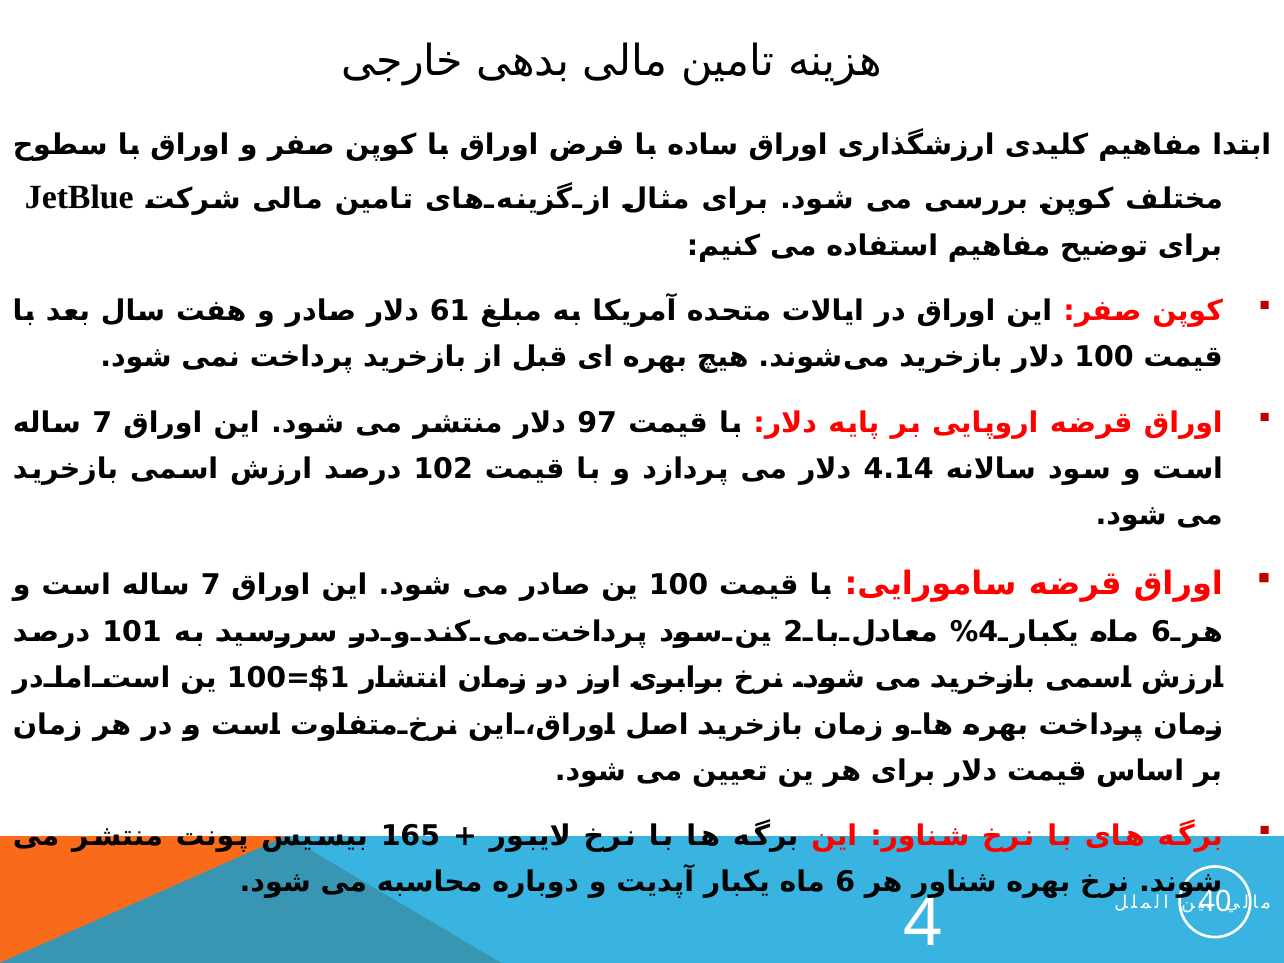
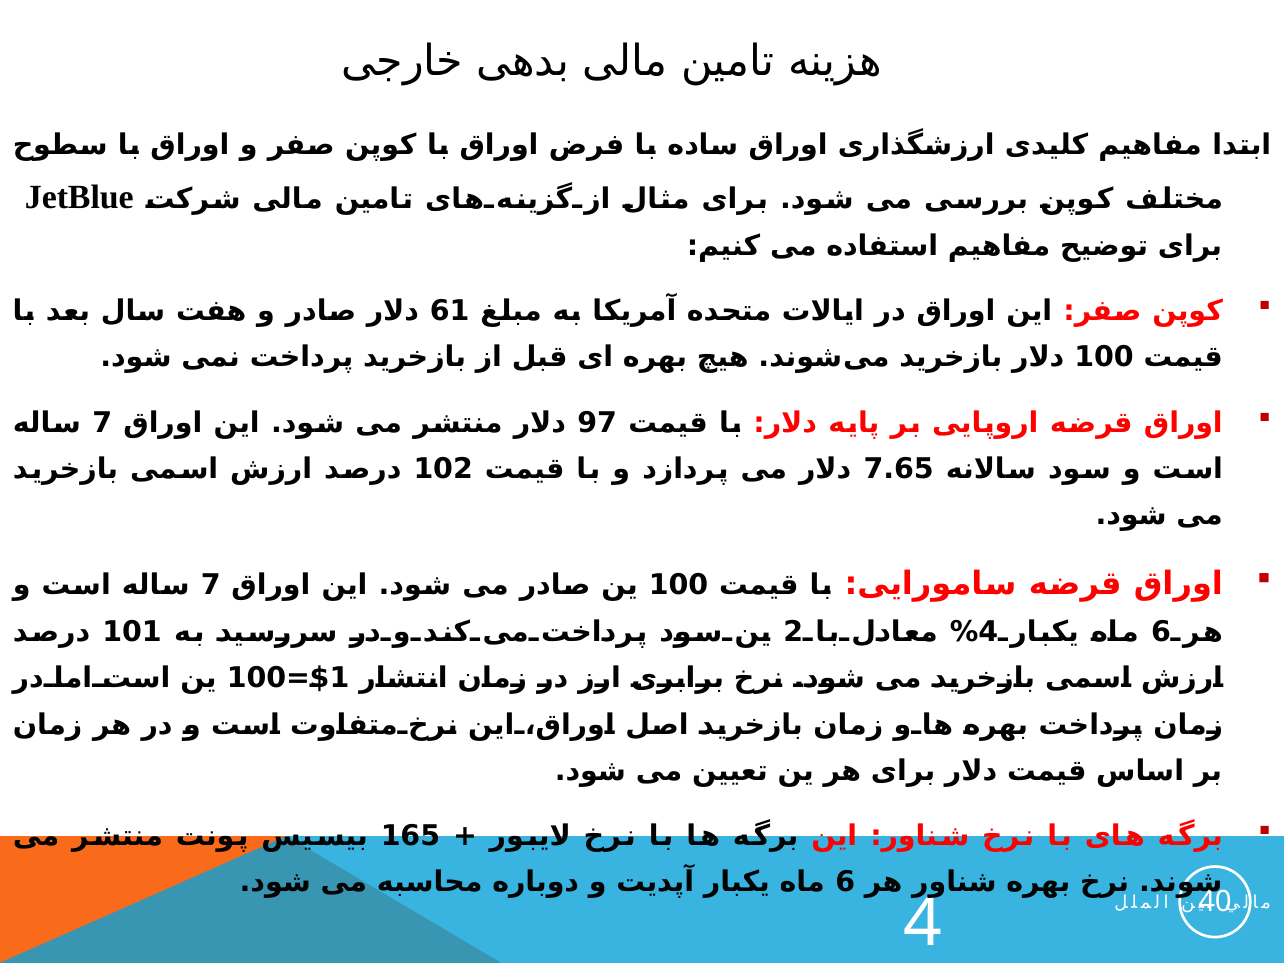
4.14: 4.14 -> 7.65
